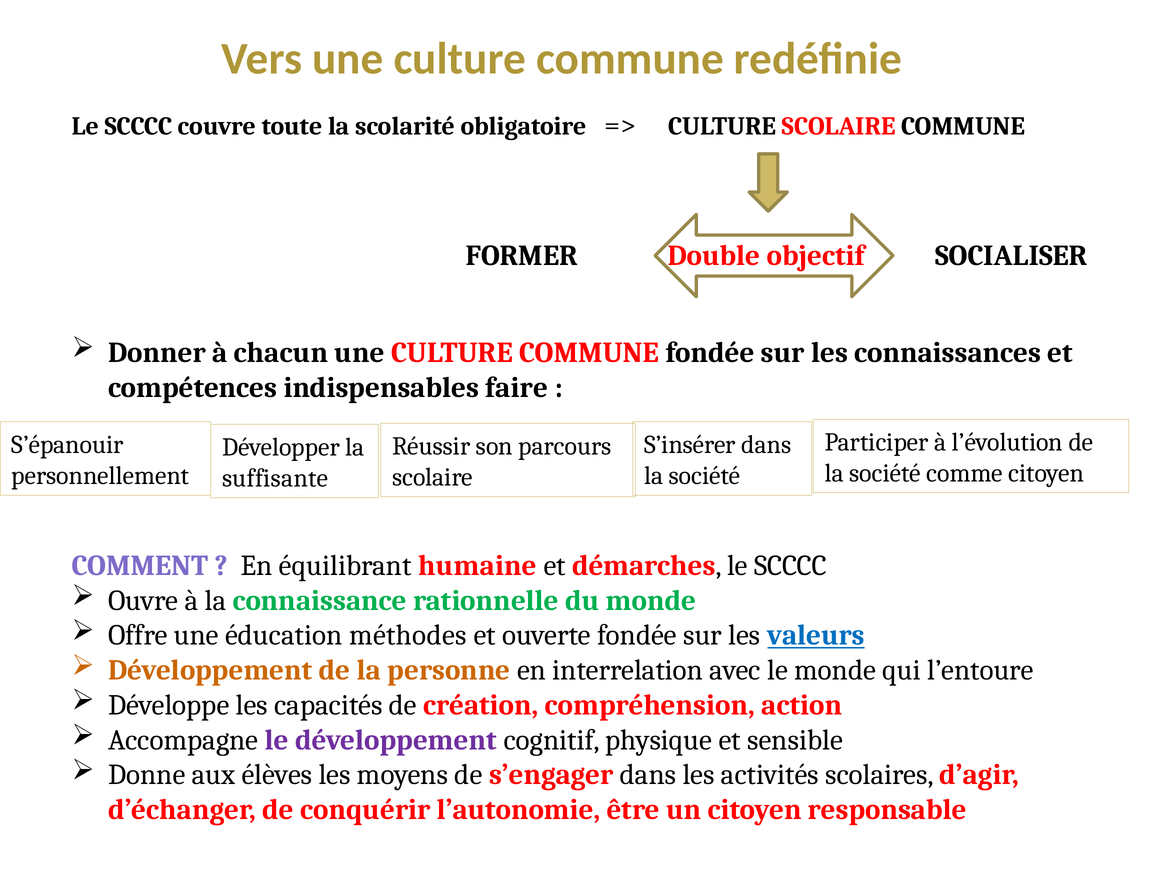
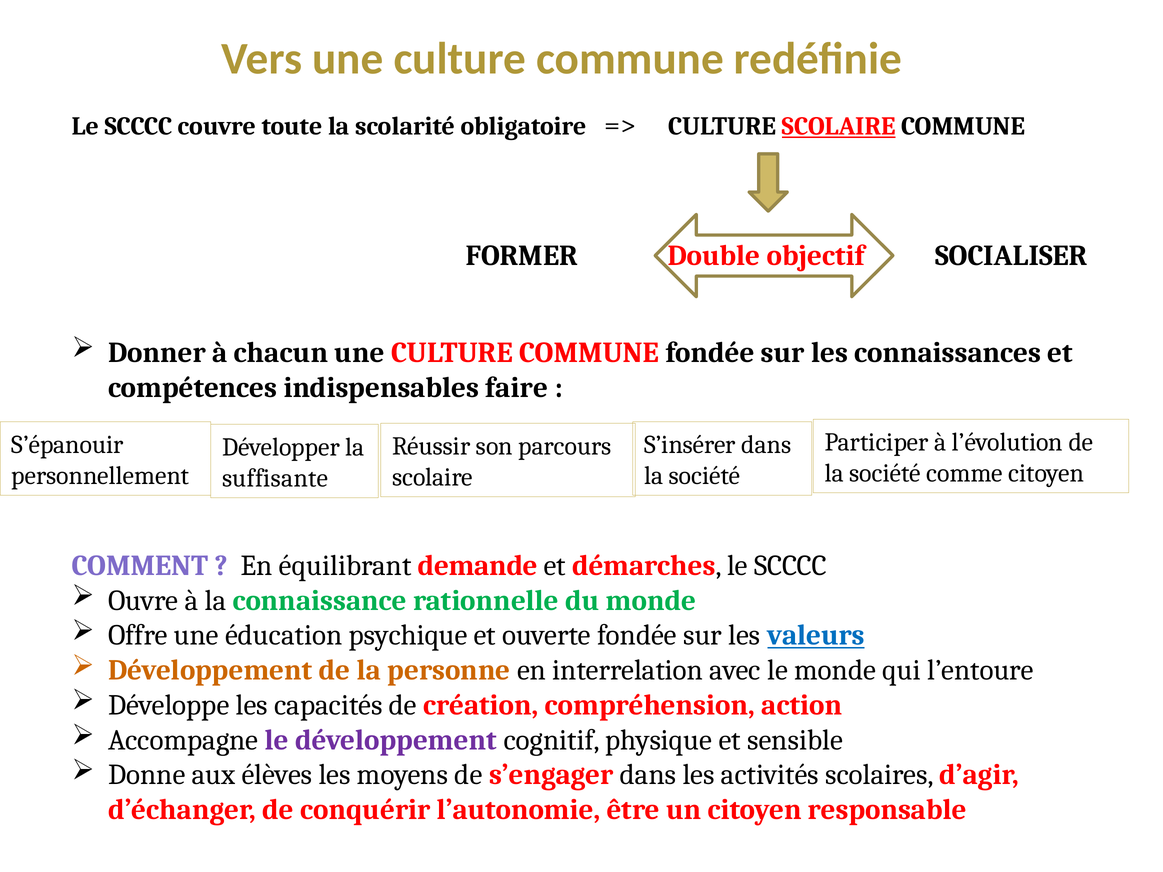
SCOLAIRE at (839, 126) underline: none -> present
humaine: humaine -> demande
méthodes: méthodes -> psychique
